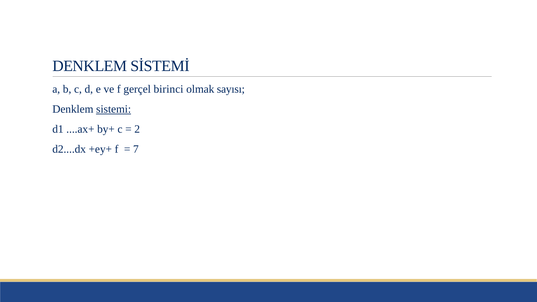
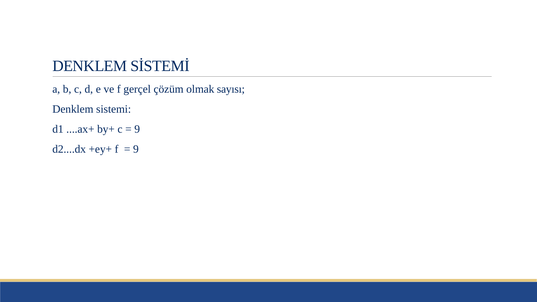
birinci: birinci -> çözüm
sistemi underline: present -> none
2 at (137, 129): 2 -> 9
7 at (136, 149): 7 -> 9
